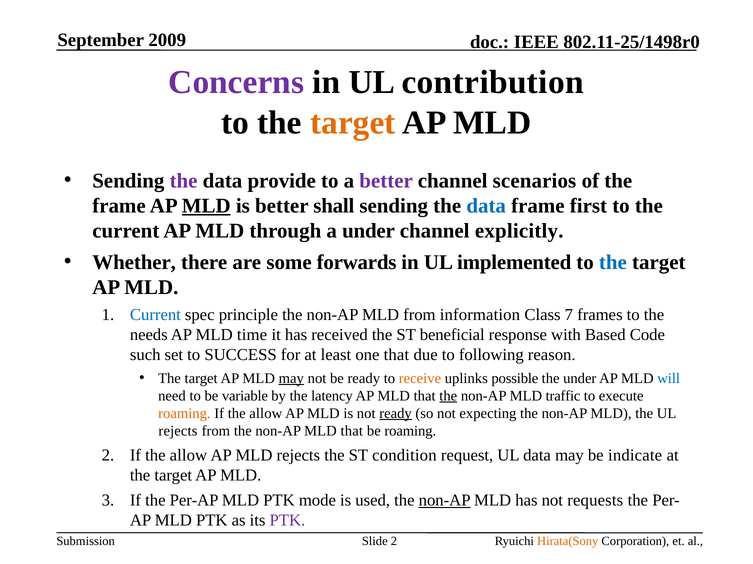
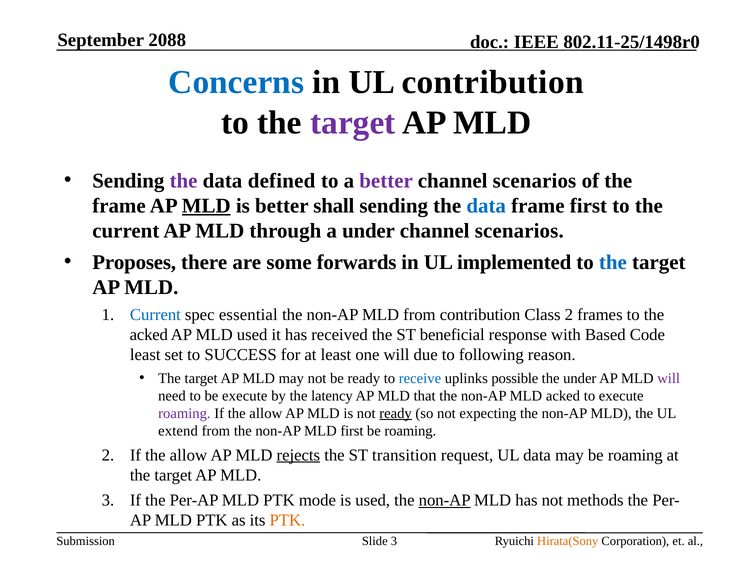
2009: 2009 -> 2088
Concerns colour: purple -> blue
target at (353, 123) colour: orange -> purple
provide: provide -> defined
explicitly at (519, 231): explicitly -> scenarios
Whether: Whether -> Proposes
principle: principle -> essential
from information: information -> contribution
Class 7: 7 -> 2
needs at (149, 335): needs -> acked
MLD time: time -> used
such at (145, 355): such -> least
one that: that -> will
may at (291, 379) underline: present -> none
receive colour: orange -> blue
will at (669, 379) colour: blue -> purple
be variable: variable -> execute
the at (448, 396) underline: present -> none
MLD traffic: traffic -> acked
roaming at (184, 414) colour: orange -> purple
rejects at (178, 431): rejects -> extend
non-AP MLD that: that -> first
rejects at (298, 456) underline: none -> present
condition: condition -> transition
may be indicate: indicate -> roaming
requests: requests -> methods
PTK at (287, 521) colour: purple -> orange
Slide 2: 2 -> 3
